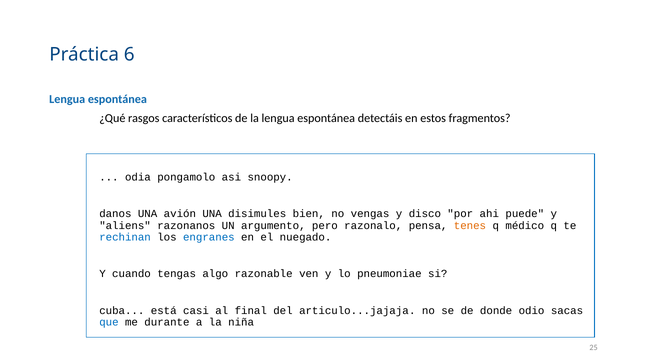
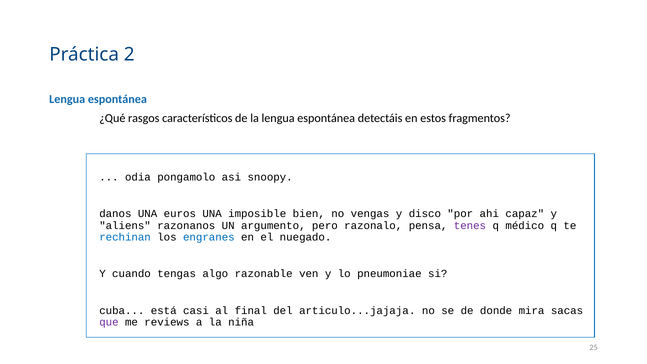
6: 6 -> 2
avión: avión -> euros
disimules: disimules -> imposible
puede: puede -> capaz
tenes colour: orange -> purple
odio: odio -> mira
que colour: blue -> purple
durante: durante -> reviews
